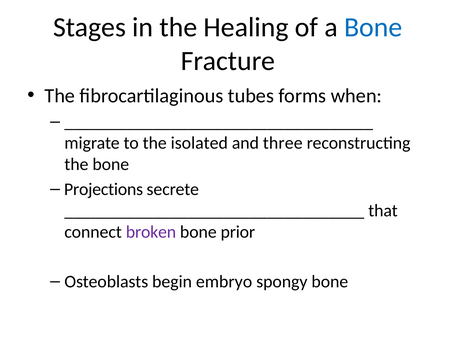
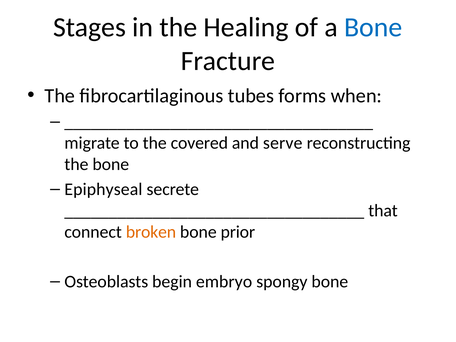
isolated: isolated -> covered
three: three -> serve
Projections: Projections -> Epiphyseal
broken colour: purple -> orange
